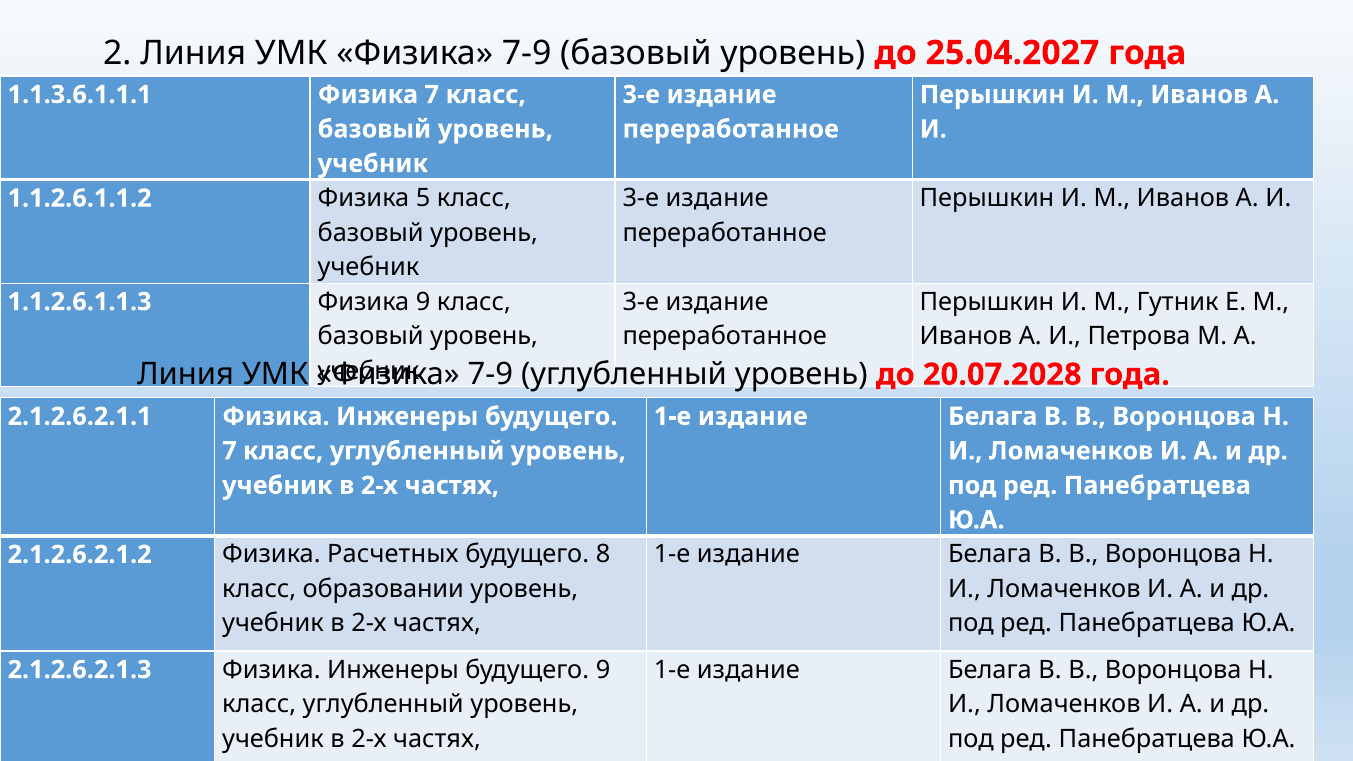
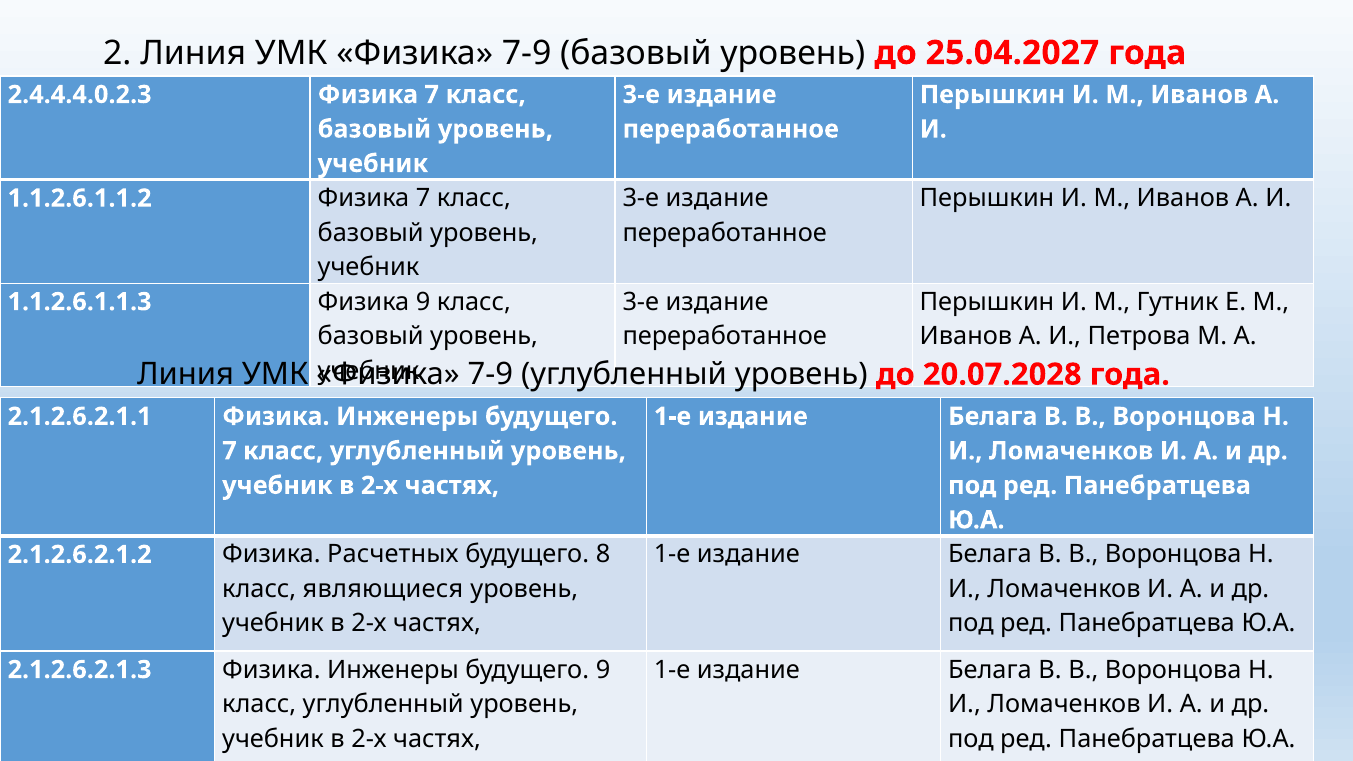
1.1.3.6.1.1.1: 1.1.3.6.1.1.1 -> 2.4.4.4.0.2.3
1.1.2.6.1.1.2 Физика 5: 5 -> 7
образовании: образовании -> являющиеся
